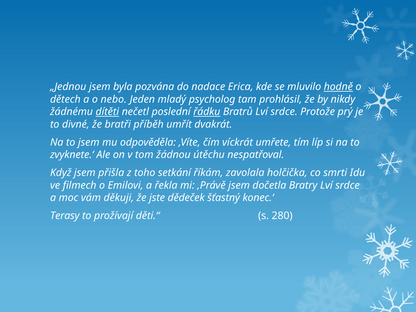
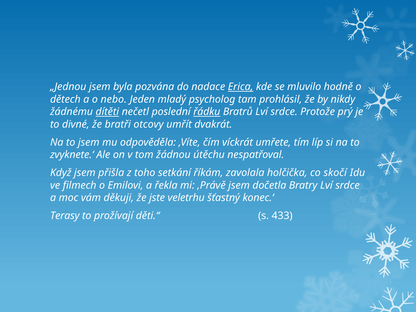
Erica underline: none -> present
hodně underline: present -> none
příběh: příběh -> otcovy
smrti: smrti -> skočí
dědeček: dědeček -> veletrhu
280: 280 -> 433
